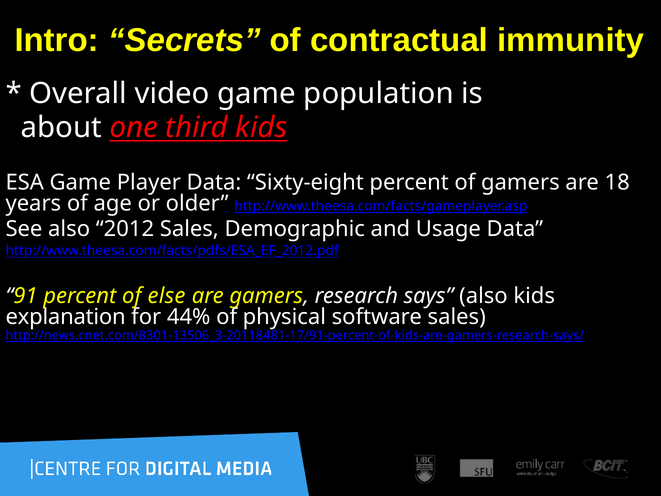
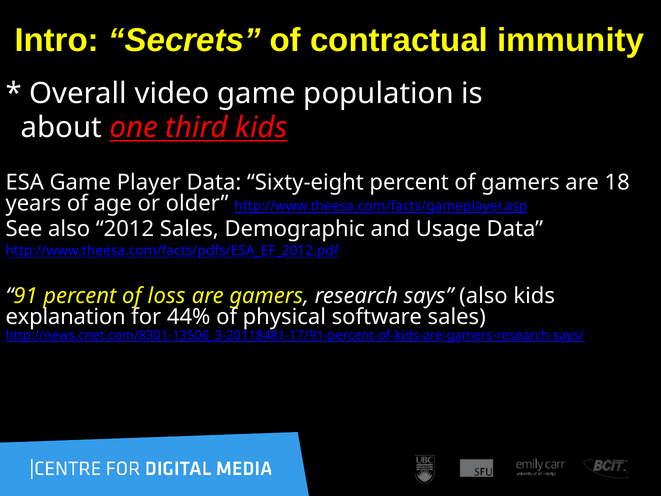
else: else -> loss
